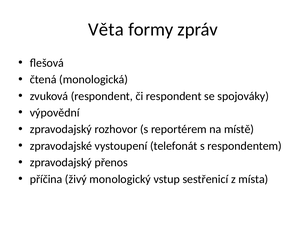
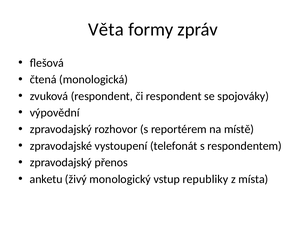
příčina: příčina -> anketu
sestřenicí: sestřenicí -> republiky
